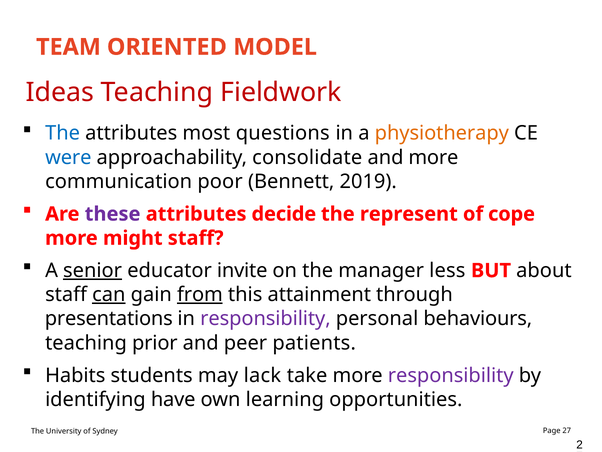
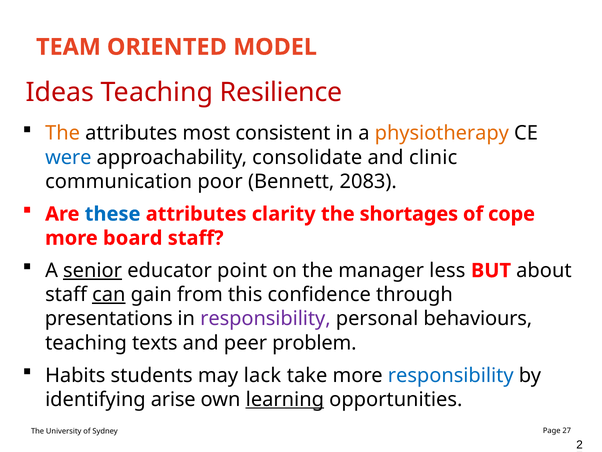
Fieldwork: Fieldwork -> Resilience
The at (63, 133) colour: blue -> orange
questions: questions -> consistent
and more: more -> clinic
2019: 2019 -> 2083
these colour: purple -> blue
decide: decide -> clarity
represent: represent -> shortages
might: might -> board
invite: invite -> point
from underline: present -> none
attainment: attainment -> confidence
prior: prior -> texts
patients: patients -> problem
responsibility at (451, 375) colour: purple -> blue
have: have -> arise
learning underline: none -> present
